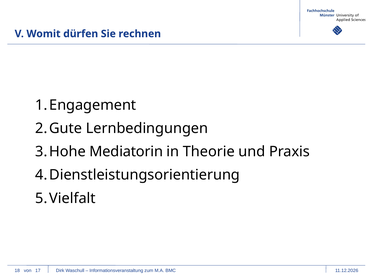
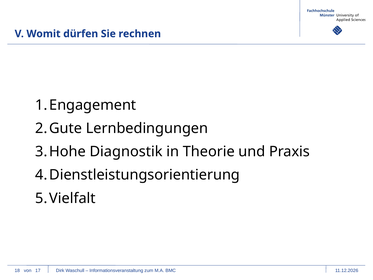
Mediatorin: Mediatorin -> Diagnostik
